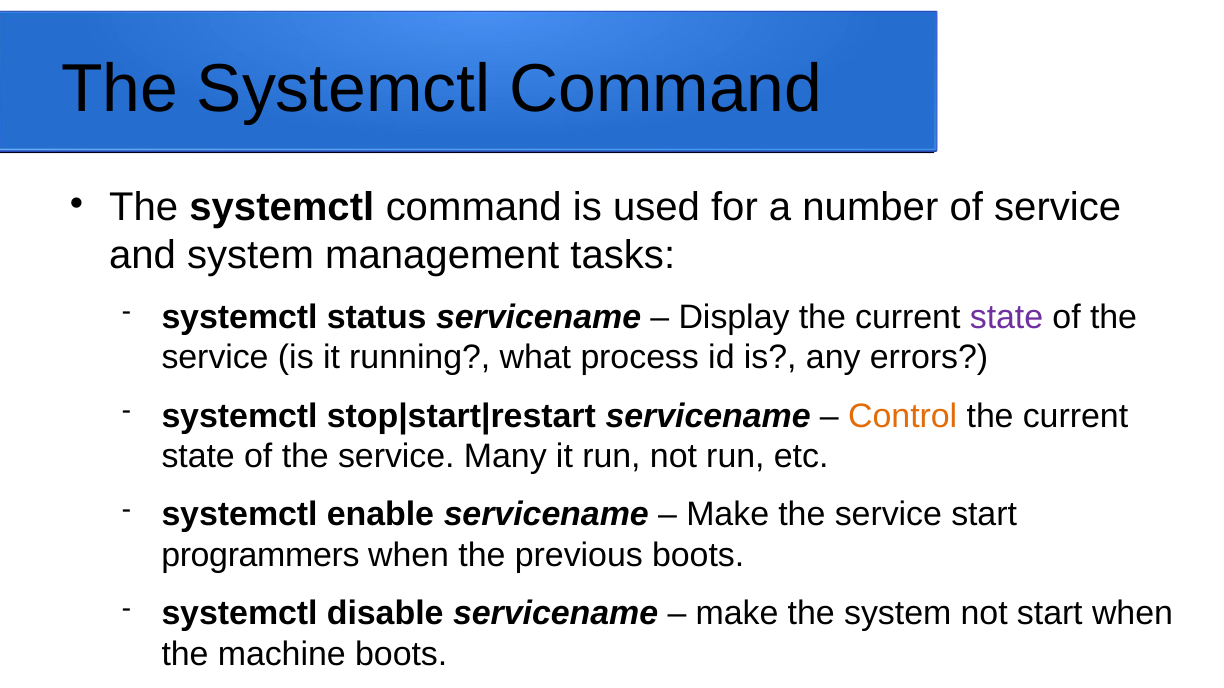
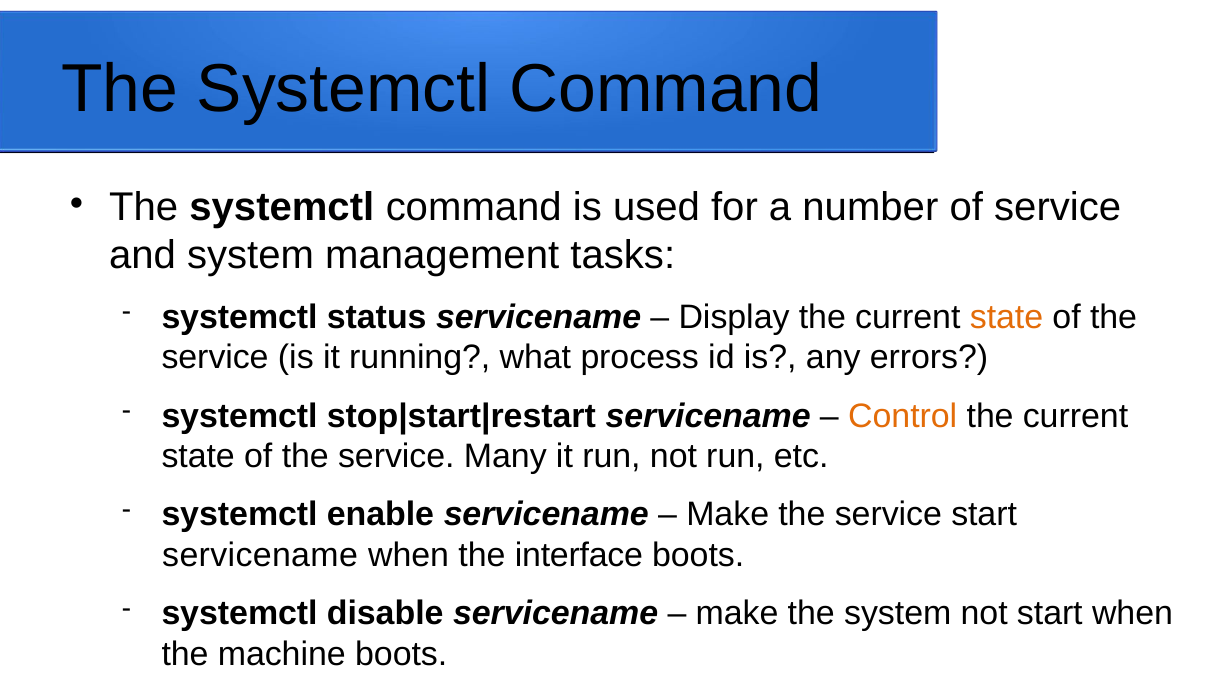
state at (1007, 317) colour: purple -> orange
programmers at (260, 556): programmers -> servicename
previous: previous -> interface
